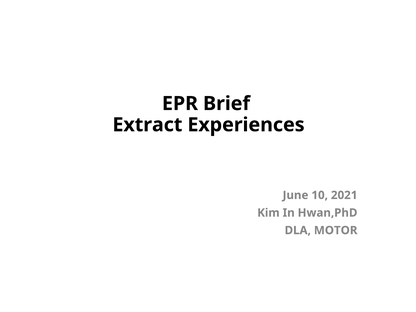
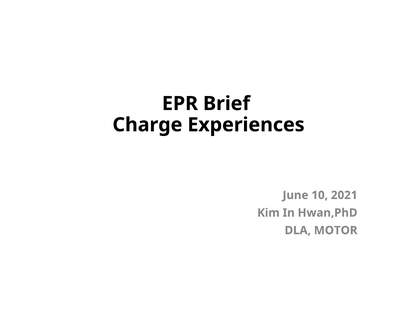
Extract: Extract -> Charge
